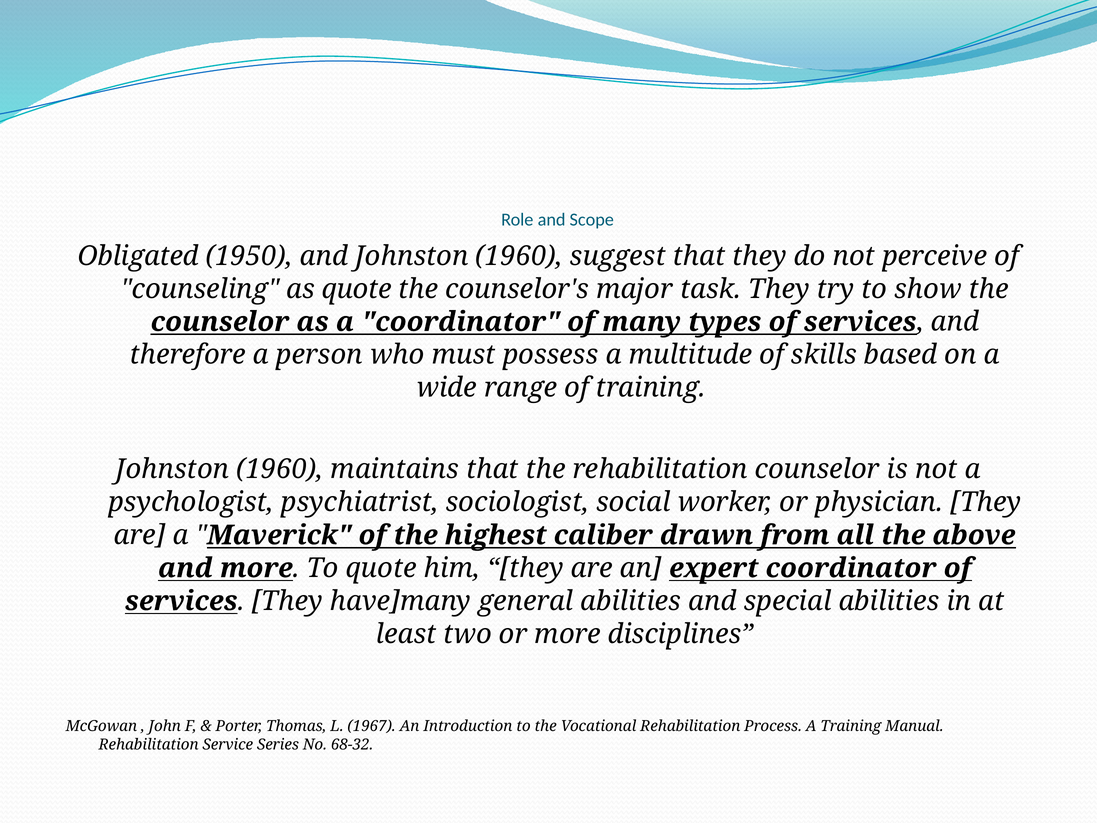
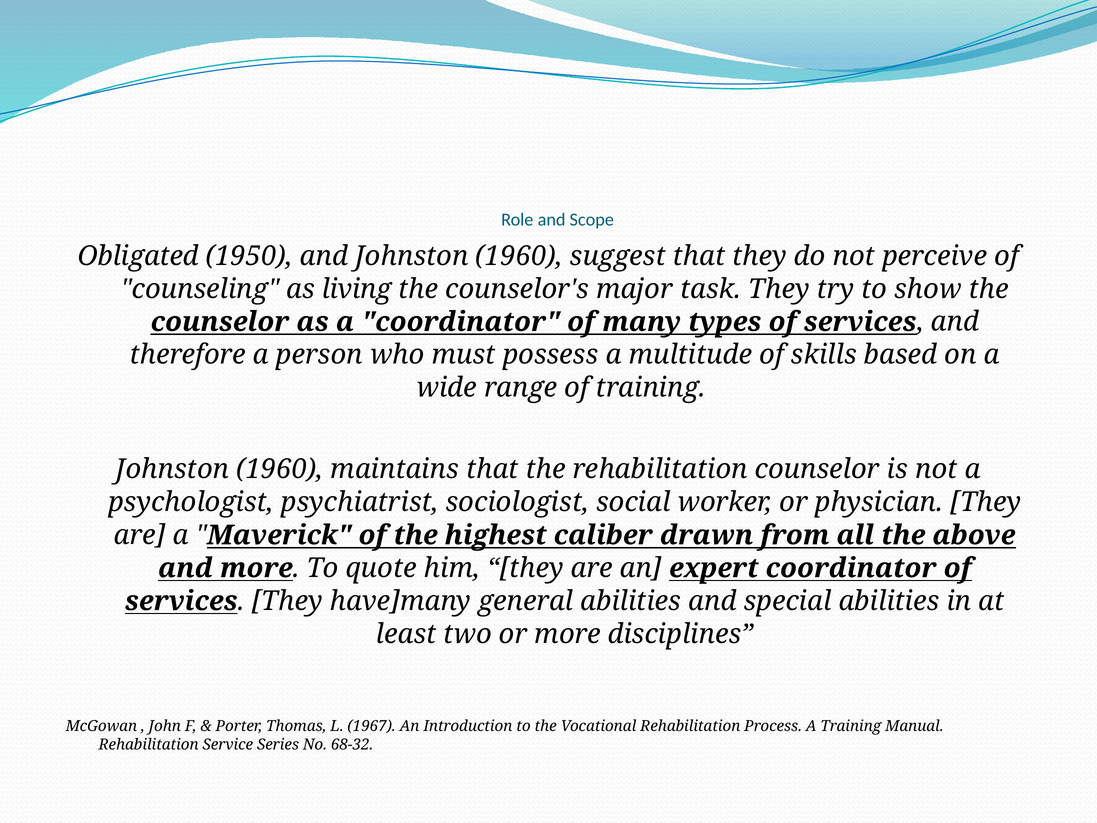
as quote: quote -> living
